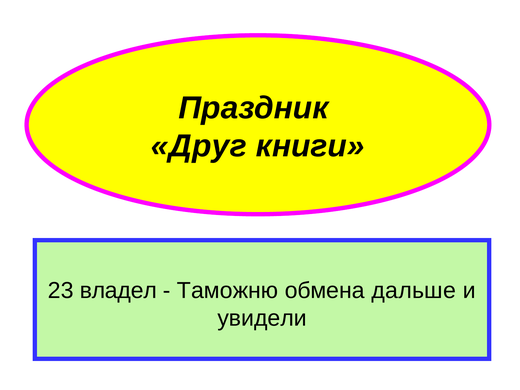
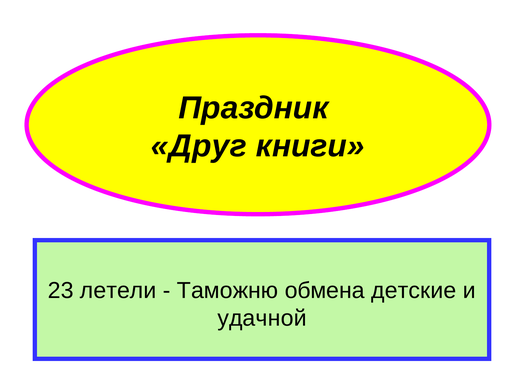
владел: владел -> летели
дальше: дальше -> детские
увидели: увидели -> удачной
